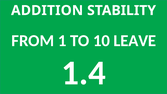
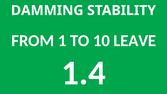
ADDITION: ADDITION -> DAMMING
